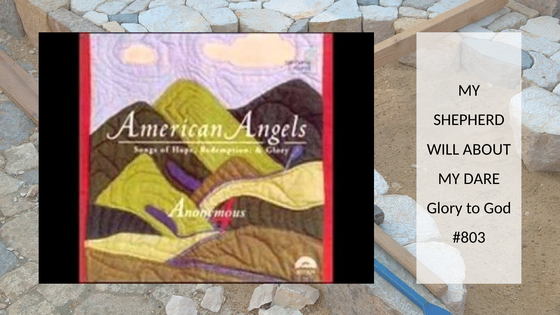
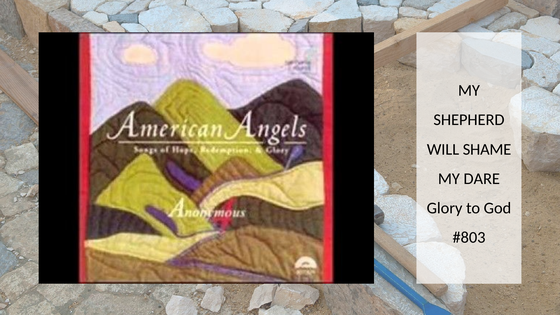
ABOUT: ABOUT -> SHAME
